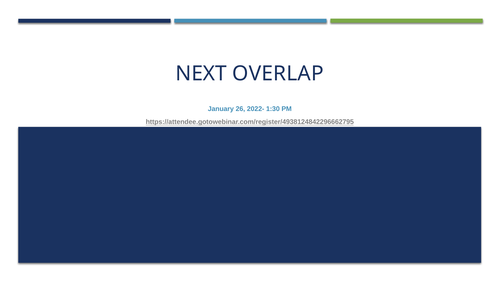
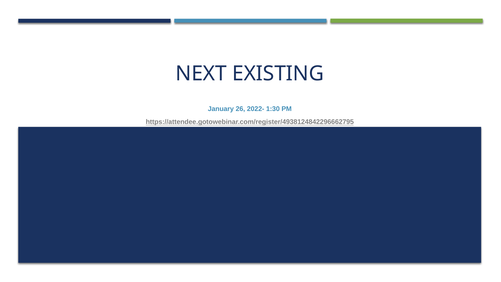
OVERLAP: OVERLAP -> EXISTING
